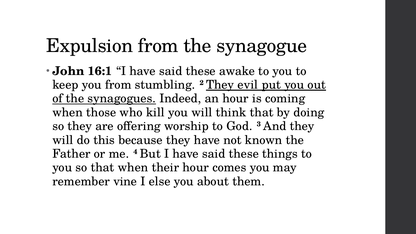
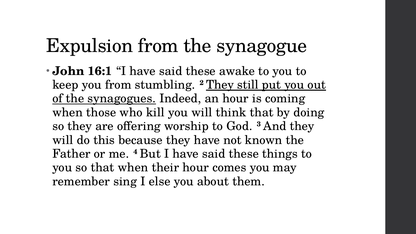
evil: evil -> still
vine: vine -> sing
